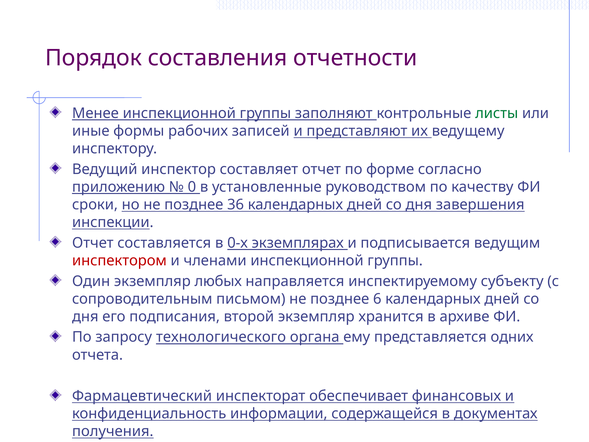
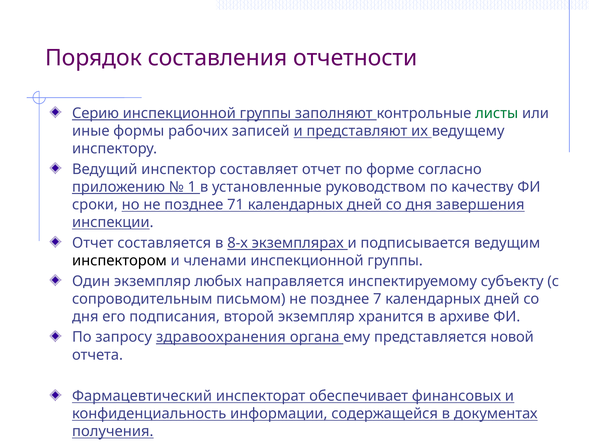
Менее: Менее -> Серию
0: 0 -> 1
36: 36 -> 71
0-х: 0-х -> 8-х
инспектором colour: red -> black
6: 6 -> 7
технологического: технологического -> здравоохранения
одних: одних -> новой
